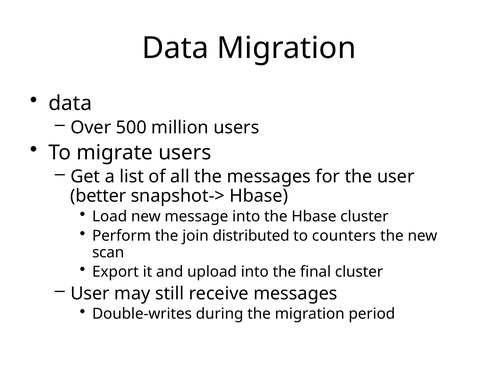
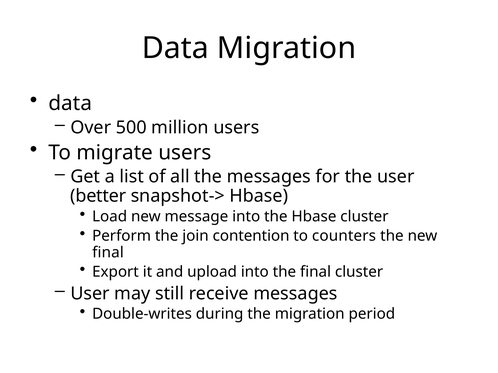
distributed: distributed -> contention
scan at (108, 253): scan -> final
